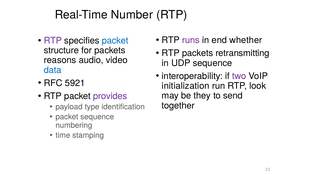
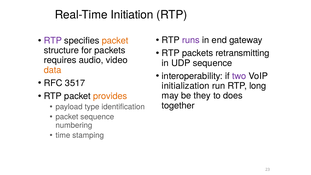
Number: Number -> Initiation
whether: whether -> gateway
packet at (115, 41) colour: blue -> orange
reasons: reasons -> requires
data colour: blue -> orange
5921: 5921 -> 3517
look: look -> long
provides colour: purple -> orange
send: send -> does
